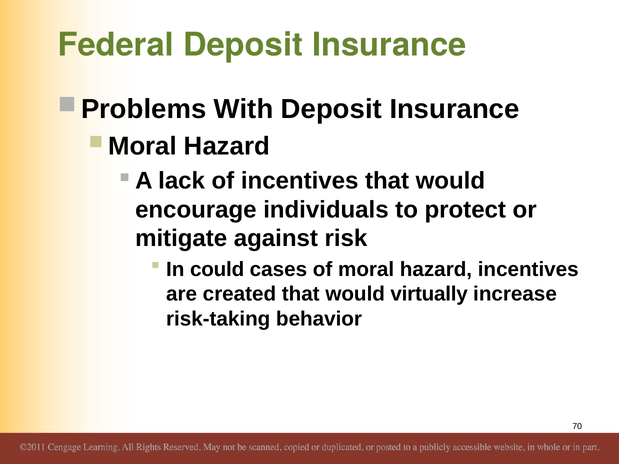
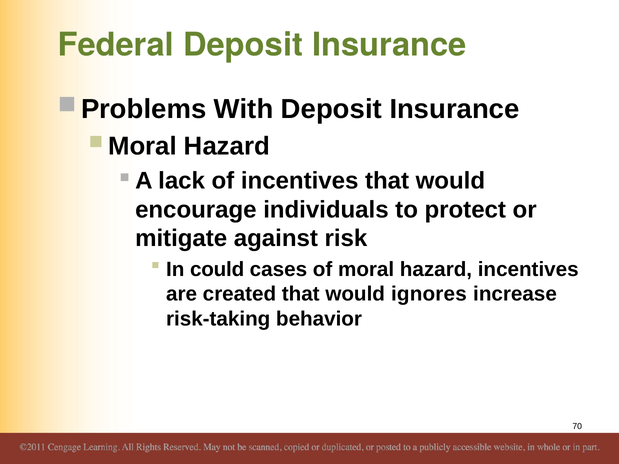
virtually: virtually -> ignores
